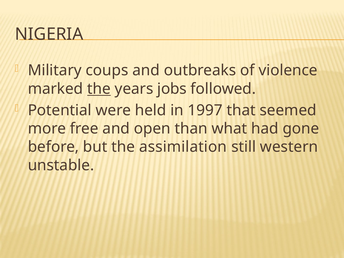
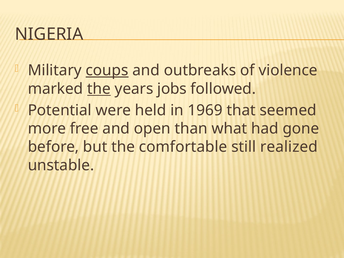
coups underline: none -> present
1997: 1997 -> 1969
assimilation: assimilation -> comfortable
western: western -> realized
